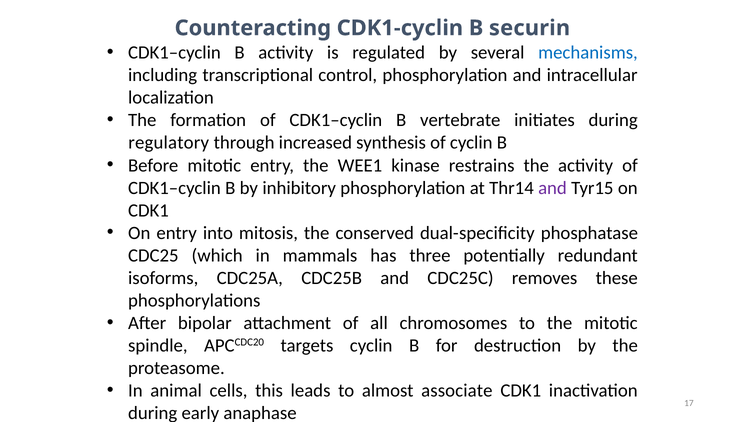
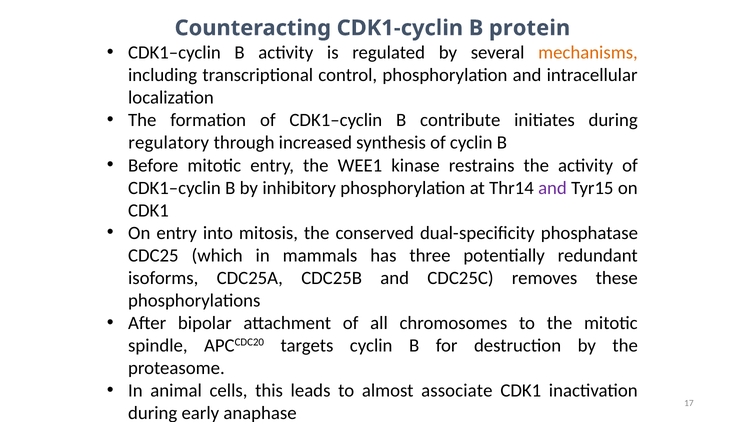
securin: securin -> protein
mechanisms colour: blue -> orange
vertebrate: vertebrate -> contribute
